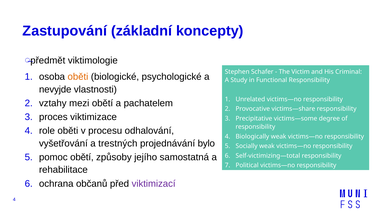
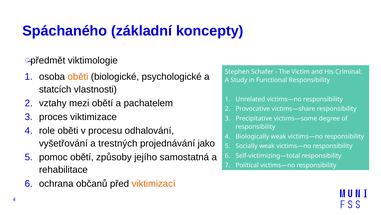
Zastupování: Zastupování -> Spáchaného
nevyjde: nevyjde -> statcích
bylo: bylo -> jako
viktimizací colour: purple -> orange
